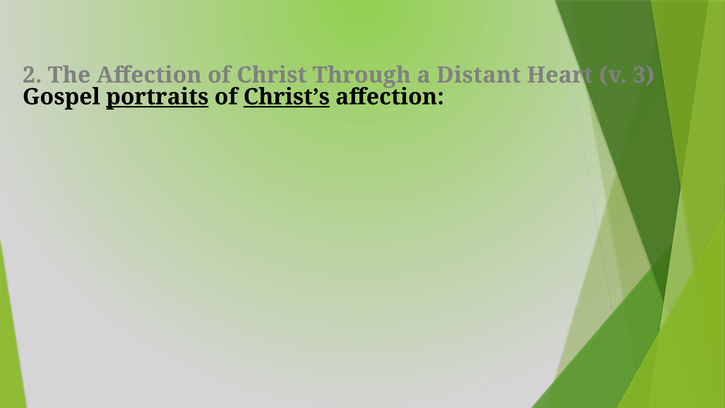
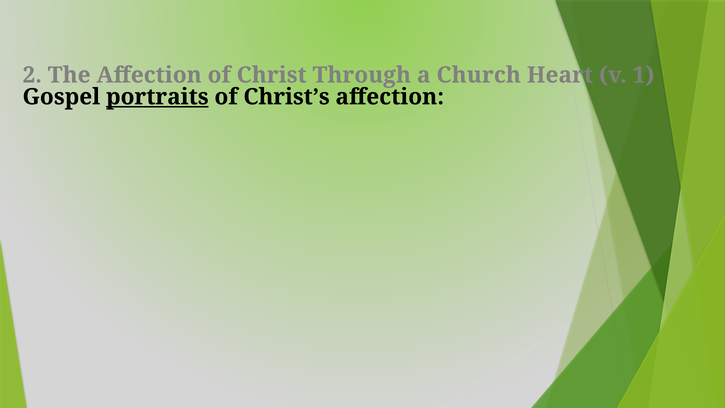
Distant: Distant -> Church
3: 3 -> 1
Christ’s underline: present -> none
